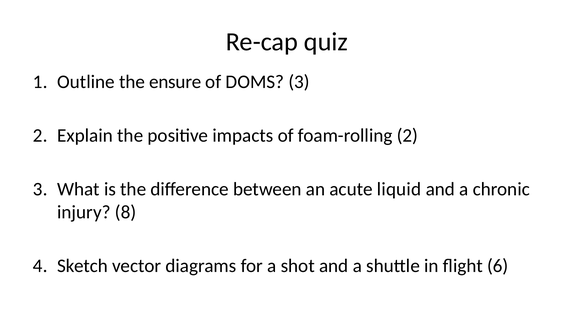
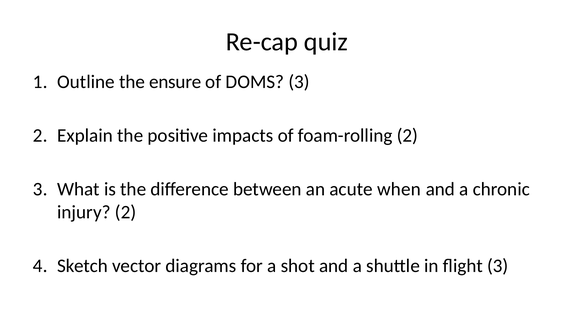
liquid: liquid -> when
injury 8: 8 -> 2
flight 6: 6 -> 3
